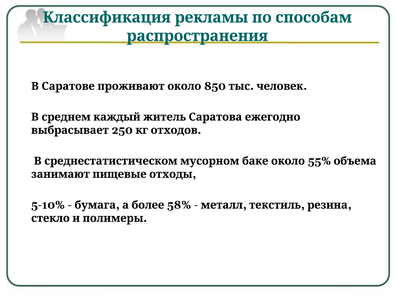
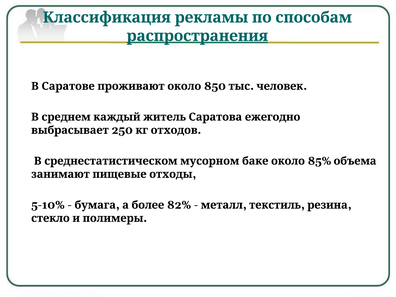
распространения underline: none -> present
55%: 55% -> 85%
58%: 58% -> 82%
